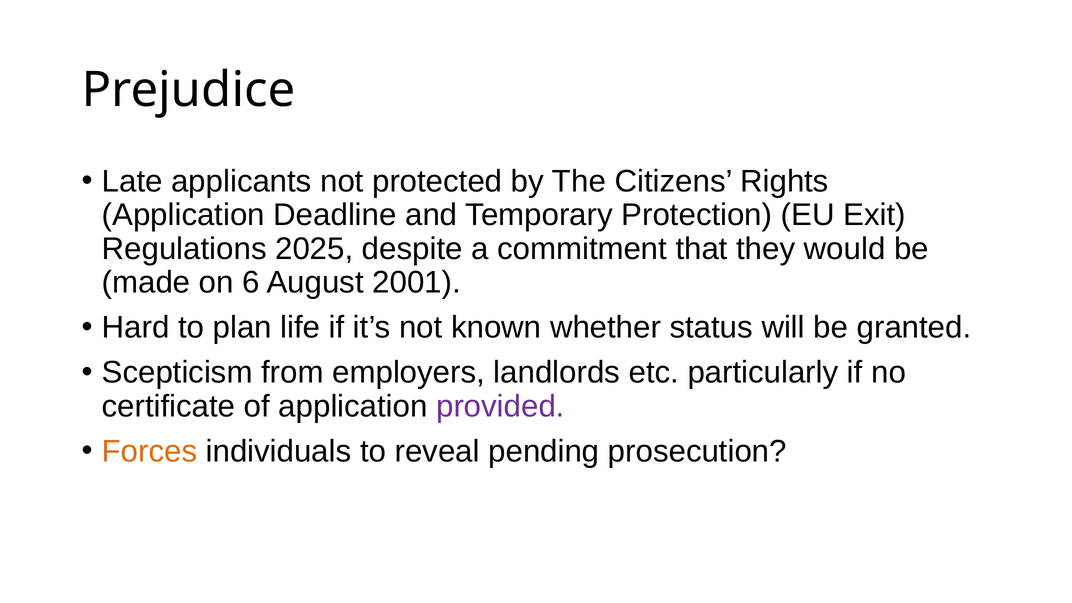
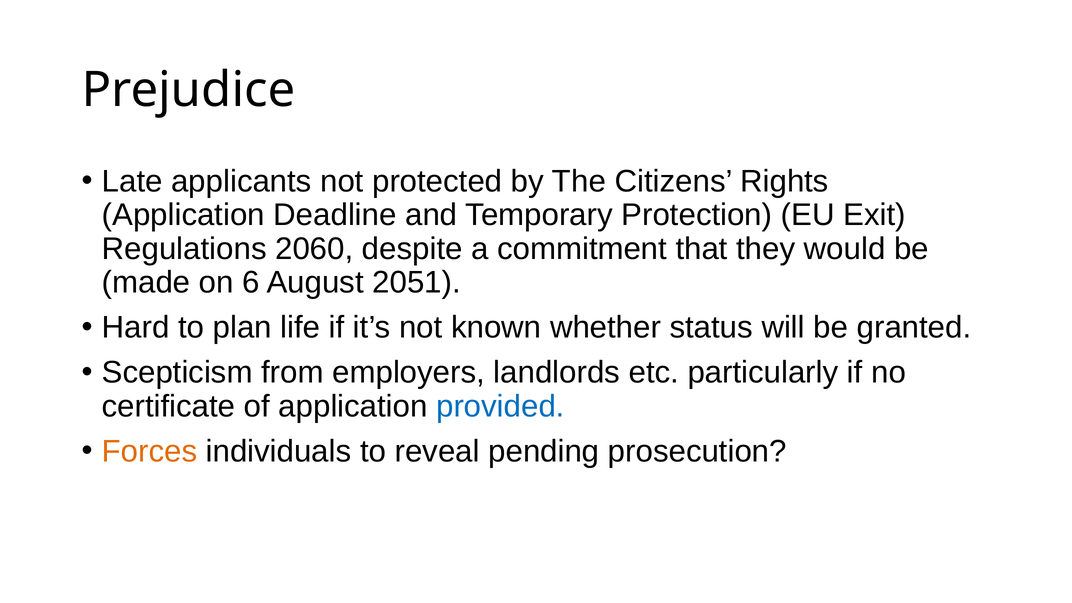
2025: 2025 -> 2060
2001: 2001 -> 2051
provided colour: purple -> blue
